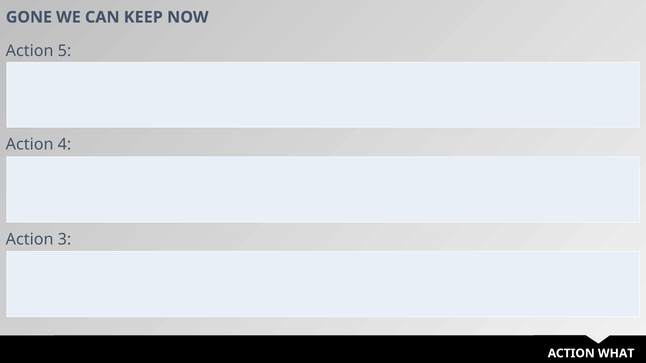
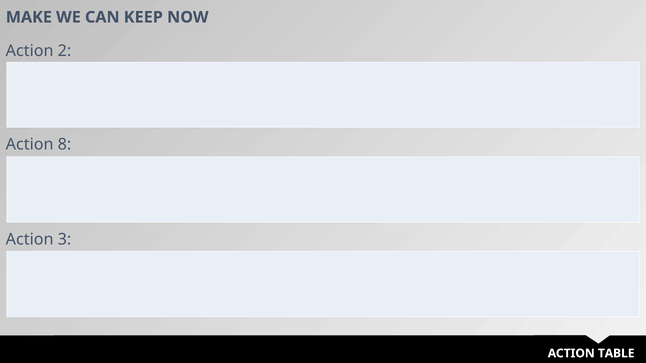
GONE: GONE -> MAKE
5: 5 -> 2
4: 4 -> 8
WHAT: WHAT -> TABLE
